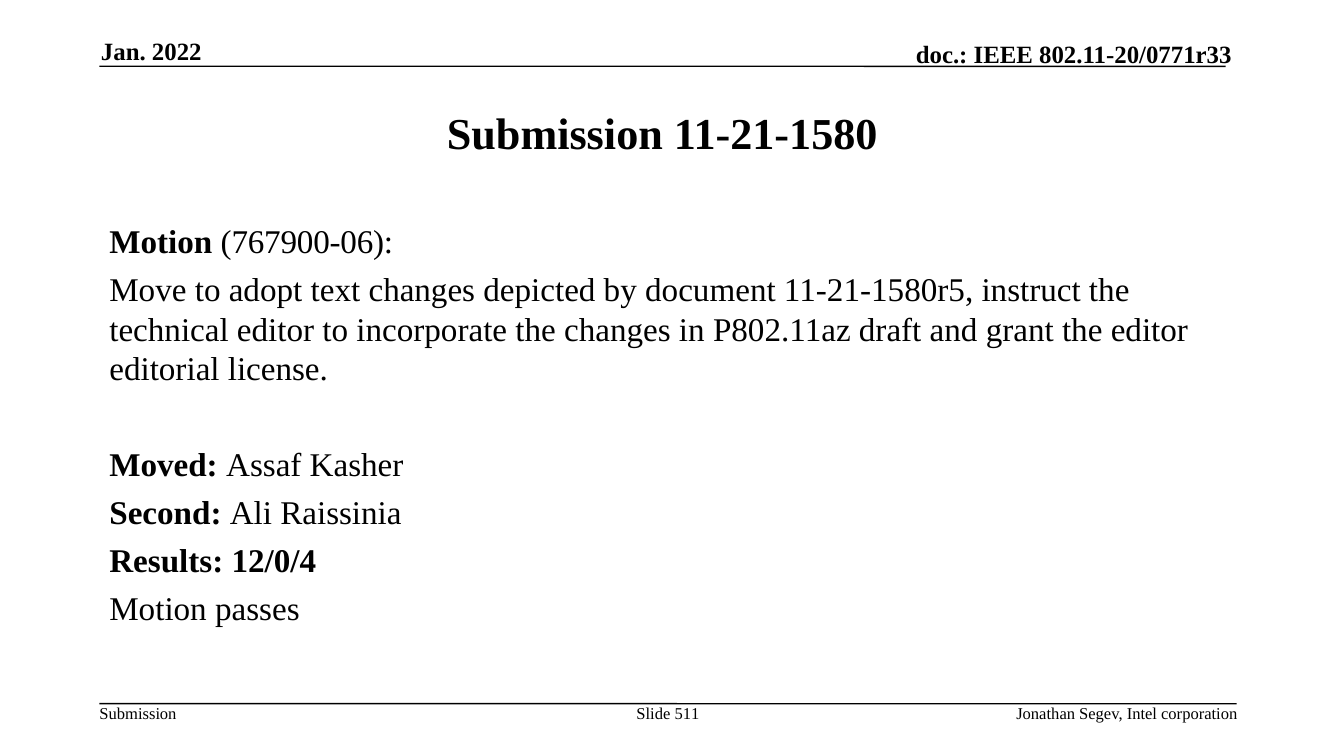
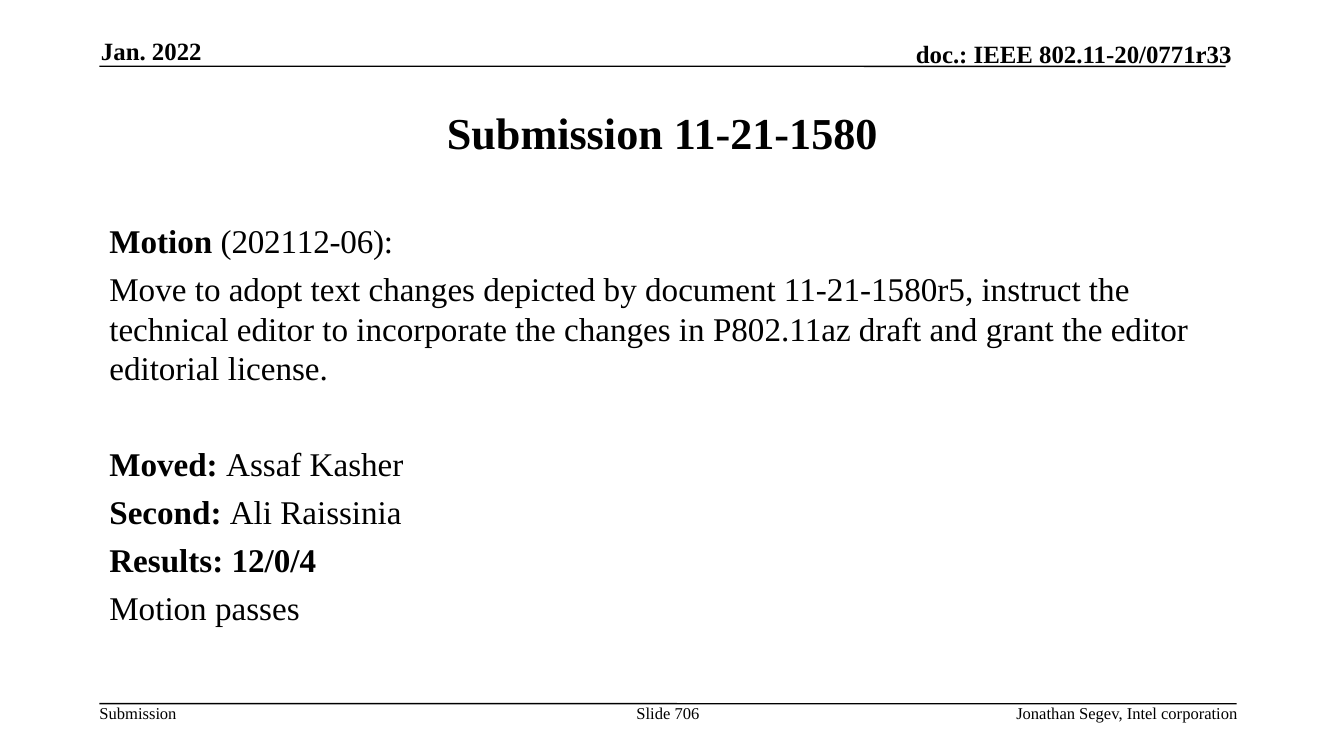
767900-06: 767900-06 -> 202112-06
511: 511 -> 706
